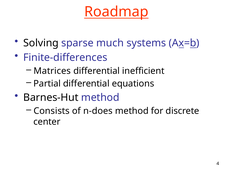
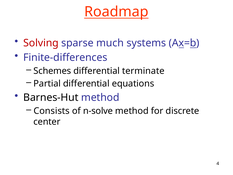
Solving colour: black -> red
Matrices: Matrices -> Schemes
inefficient: inefficient -> terminate
n-does: n-does -> n-solve
